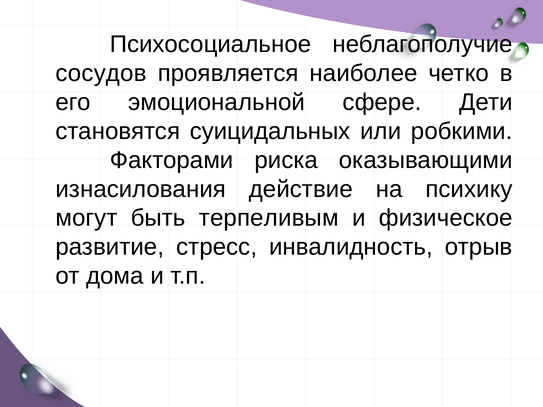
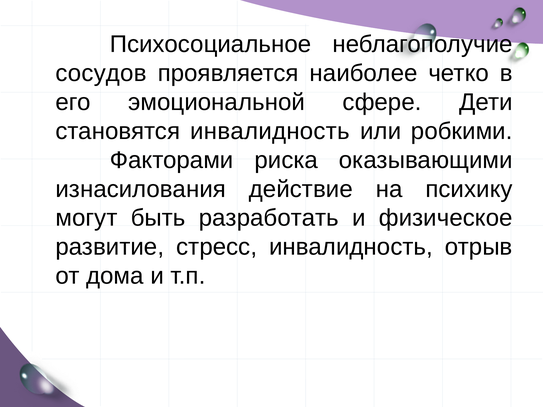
становятся суицидальных: суицидальных -> инвалидность
терпеливым: терпеливым -> разработать
